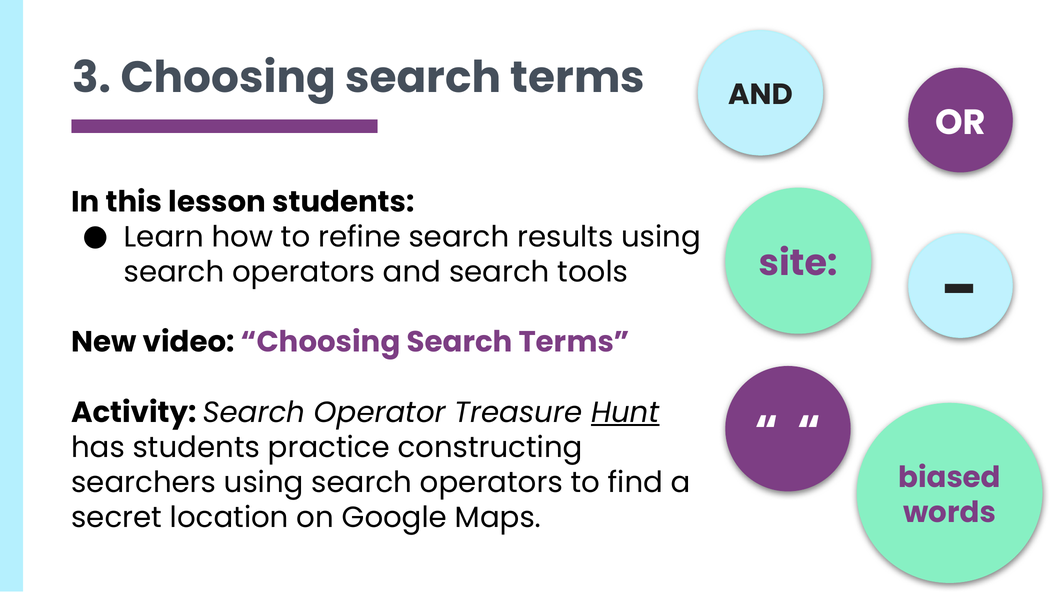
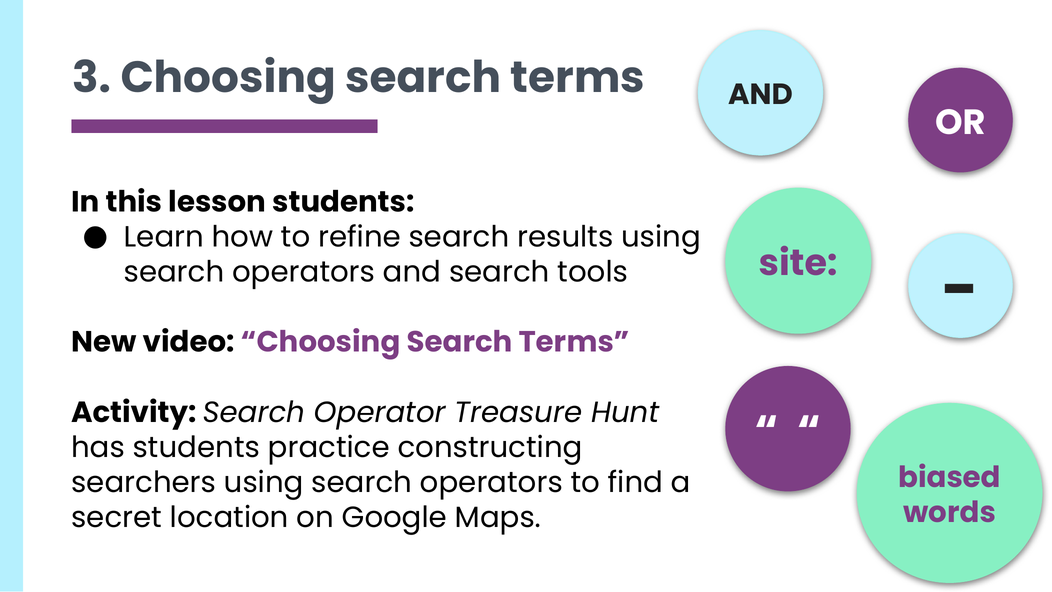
Hunt underline: present -> none
